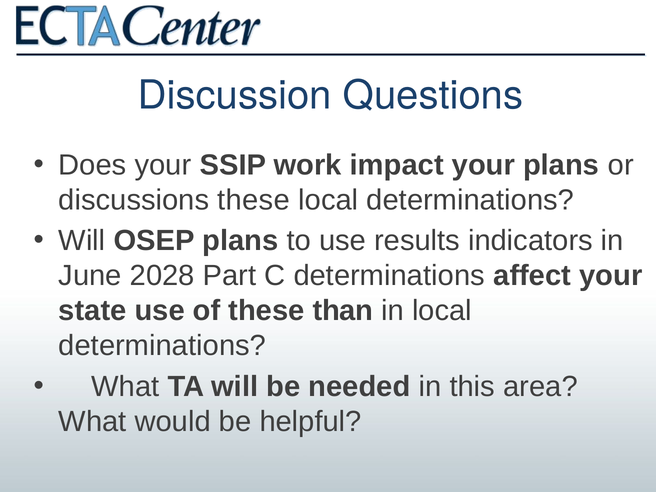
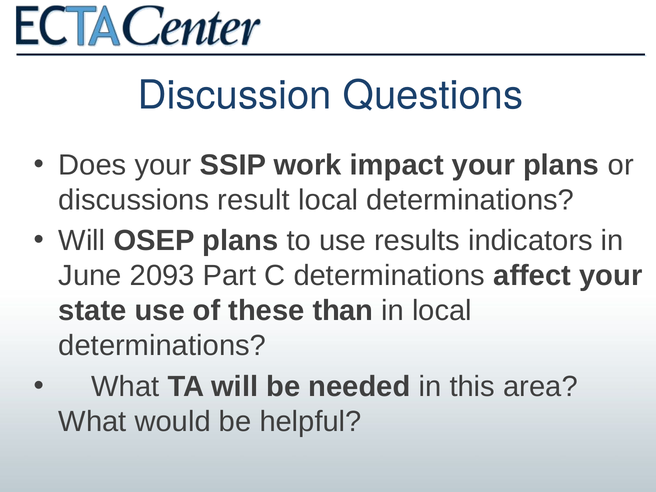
discussions these: these -> result
2028: 2028 -> 2093
